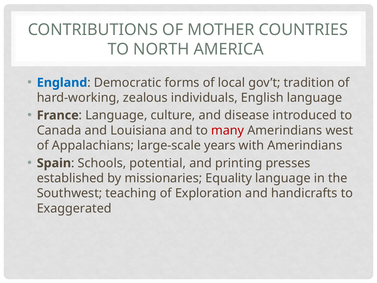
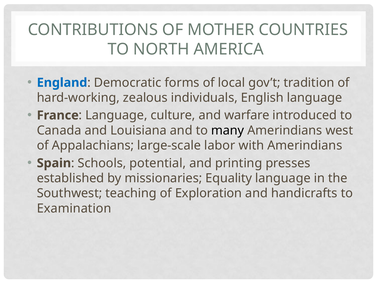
disease: disease -> warfare
many colour: red -> black
years: years -> labor
Exaggerated: Exaggerated -> Examination
